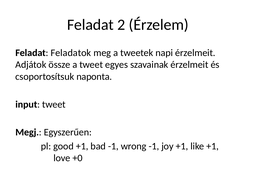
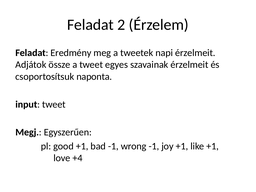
Feladatok: Feladatok -> Eredmény
+0: +0 -> +4
